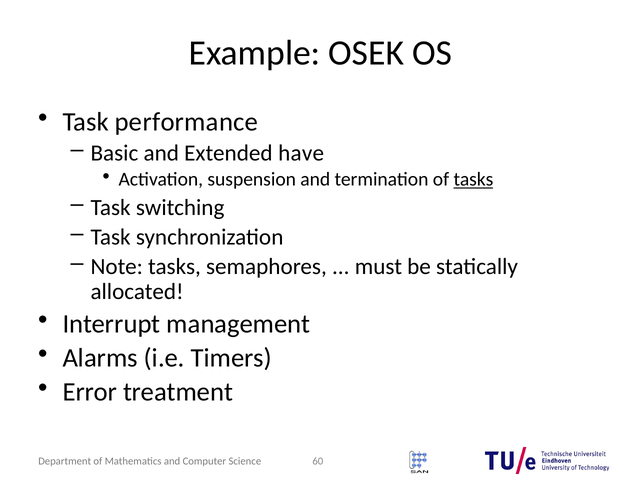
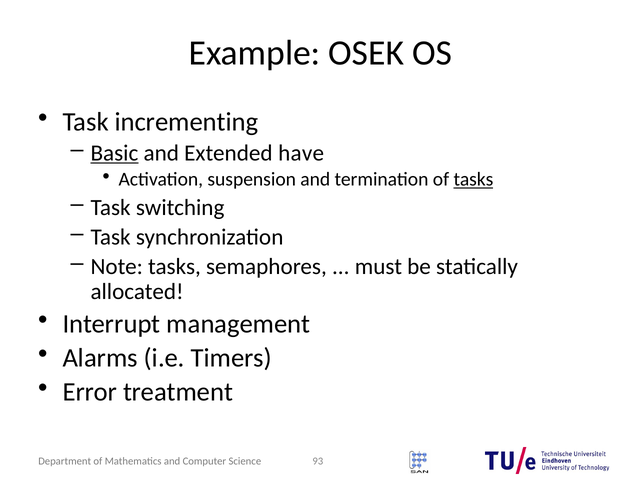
performance: performance -> incrementing
Basic underline: none -> present
60: 60 -> 93
